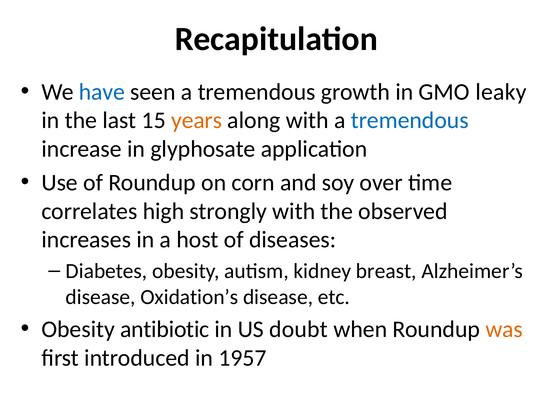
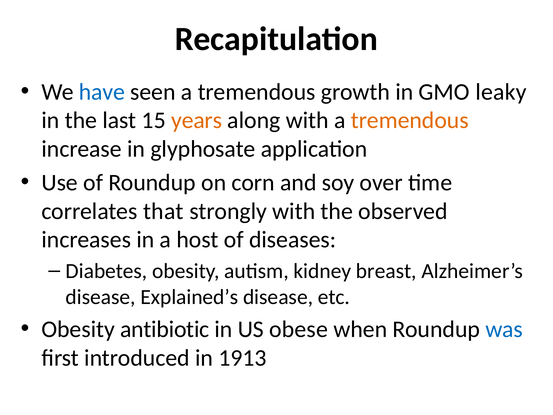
tremendous at (410, 120) colour: blue -> orange
high: high -> that
Oxidation’s: Oxidation’s -> Explained’s
doubt: doubt -> obese
was colour: orange -> blue
1957: 1957 -> 1913
